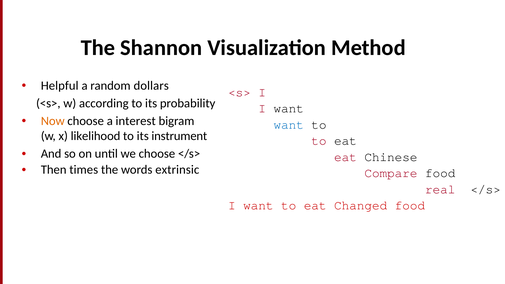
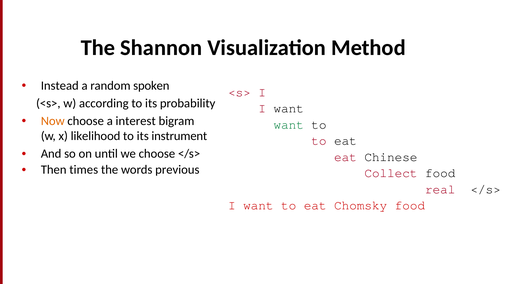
Helpful: Helpful -> Instead
dollars: dollars -> spoken
want at (289, 125) colour: blue -> green
extrinsic: extrinsic -> previous
Compare: Compare -> Collect
Changed: Changed -> Chomsky
